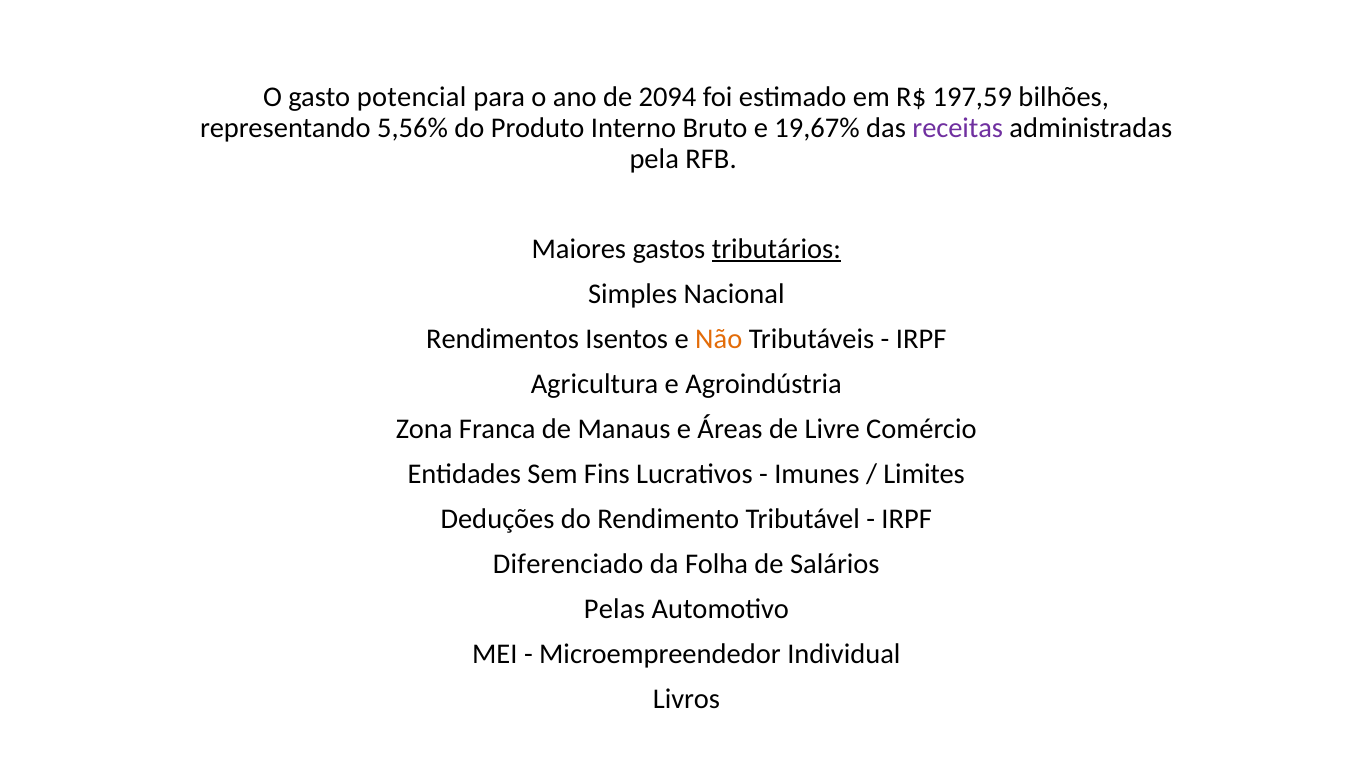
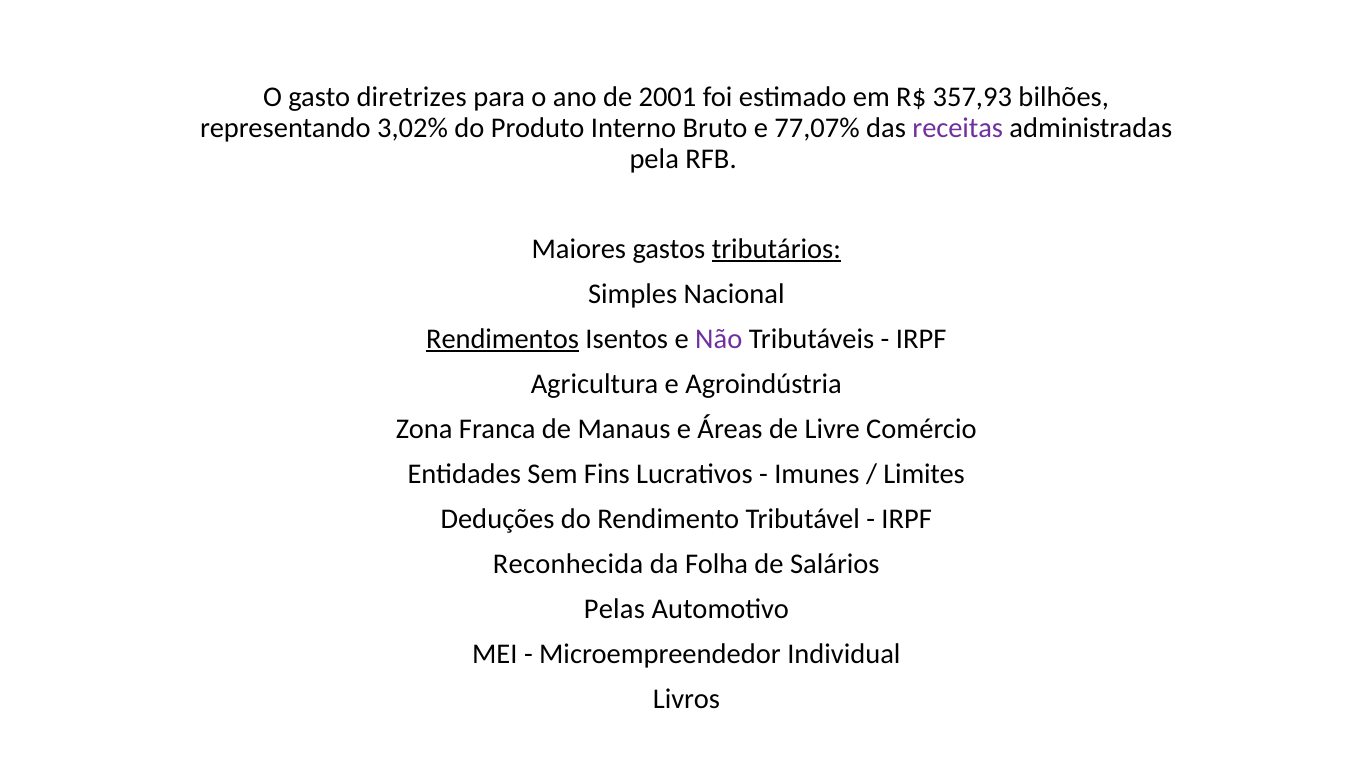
potencial: potencial -> diretrizes
2094: 2094 -> 2001
197,59: 197,59 -> 357,93
5,56%: 5,56% -> 3,02%
19,67%: 19,67% -> 77,07%
Rendimentos underline: none -> present
Não colour: orange -> purple
Diferenciado: Diferenciado -> Reconhecida
